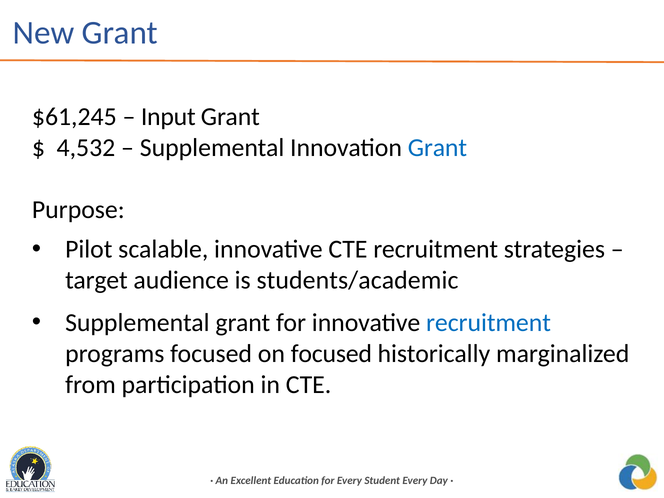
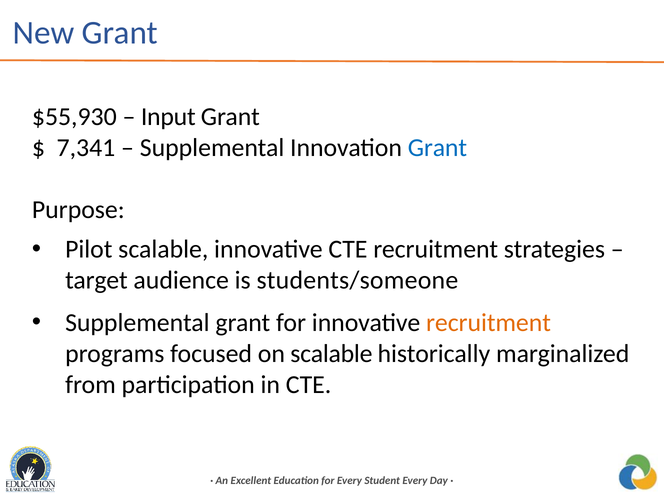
$61,245: $61,245 -> $55,930
4,532: 4,532 -> 7,341
students/academic: students/academic -> students/someone
recruitment at (488, 323) colour: blue -> orange
on focused: focused -> scalable
